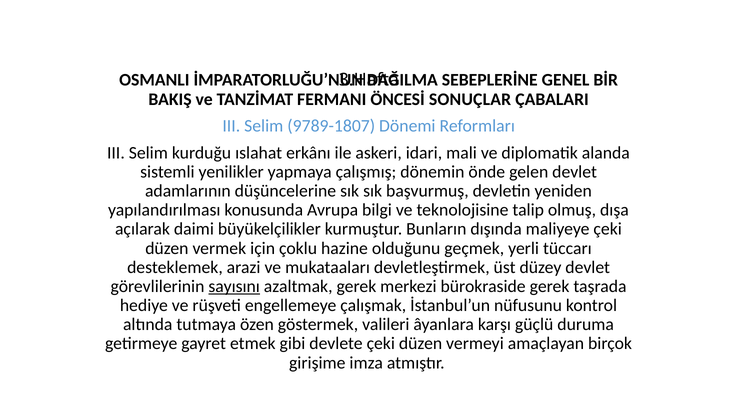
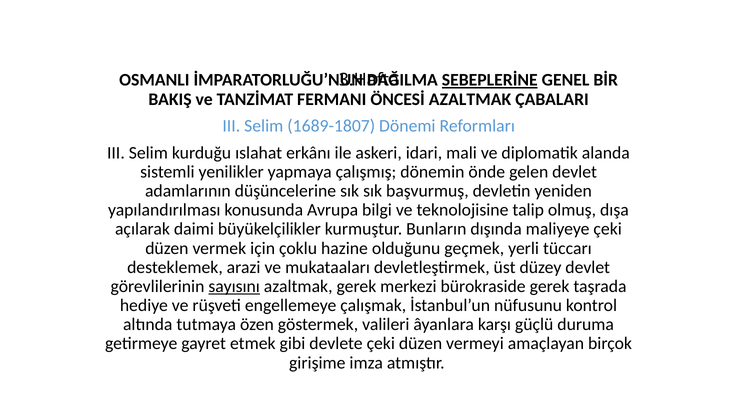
SEBEPLERİNE underline: none -> present
ÖNCESİ SONUÇLAR: SONUÇLAR -> AZALTMAK
9789-1807: 9789-1807 -> 1689-1807
